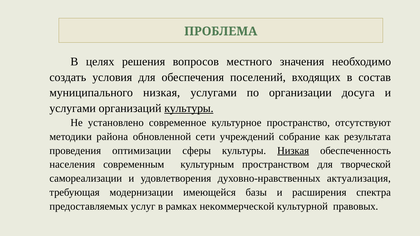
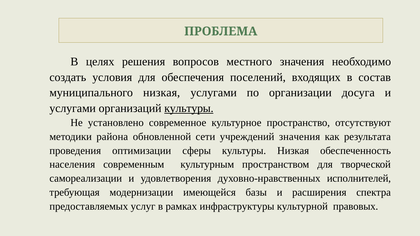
учреждений собрание: собрание -> значения
Низкая at (293, 151) underline: present -> none
актуализация: актуализация -> исполнителей
некоммерческой: некоммерческой -> инфраструктуры
